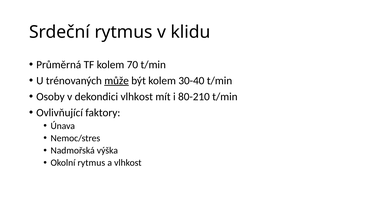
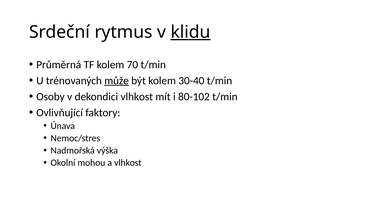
klidu underline: none -> present
80-210: 80-210 -> 80-102
Okolní rytmus: rytmus -> mohou
